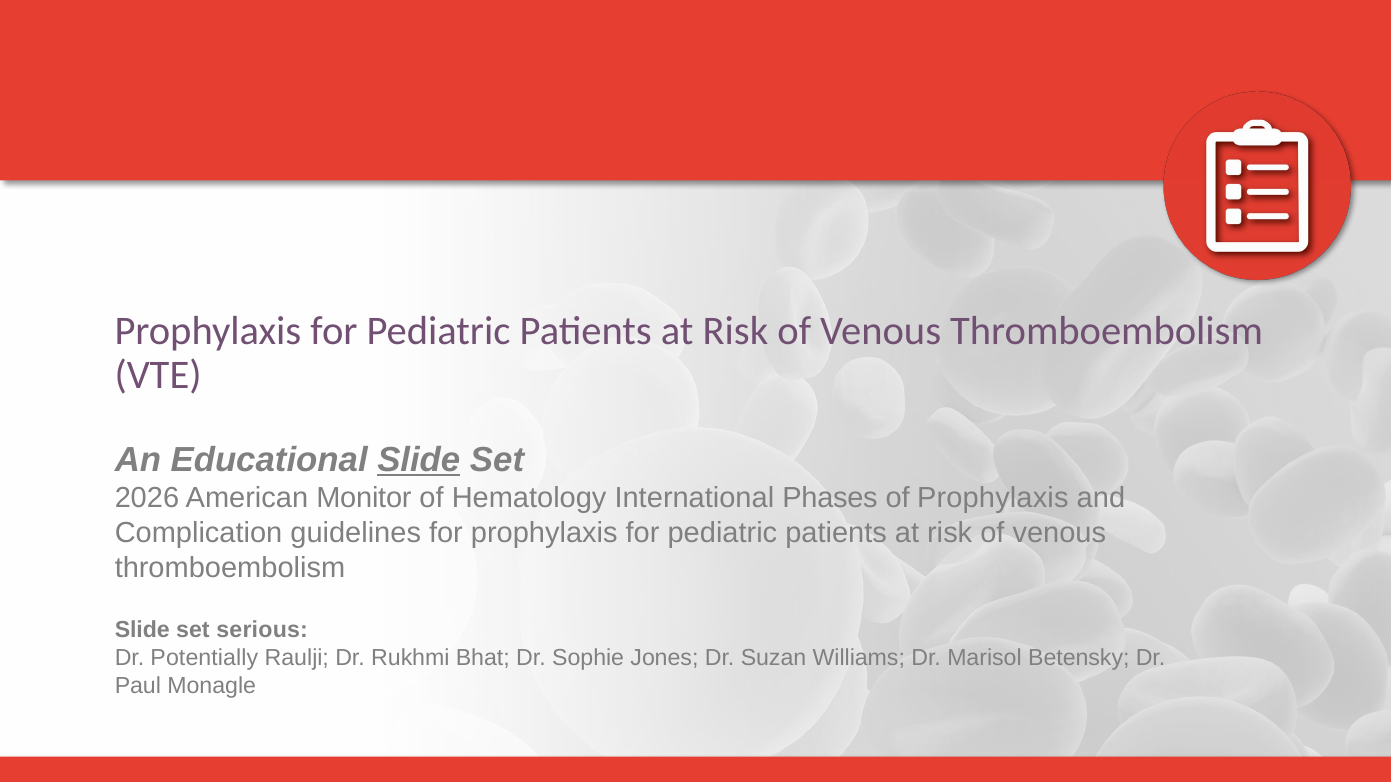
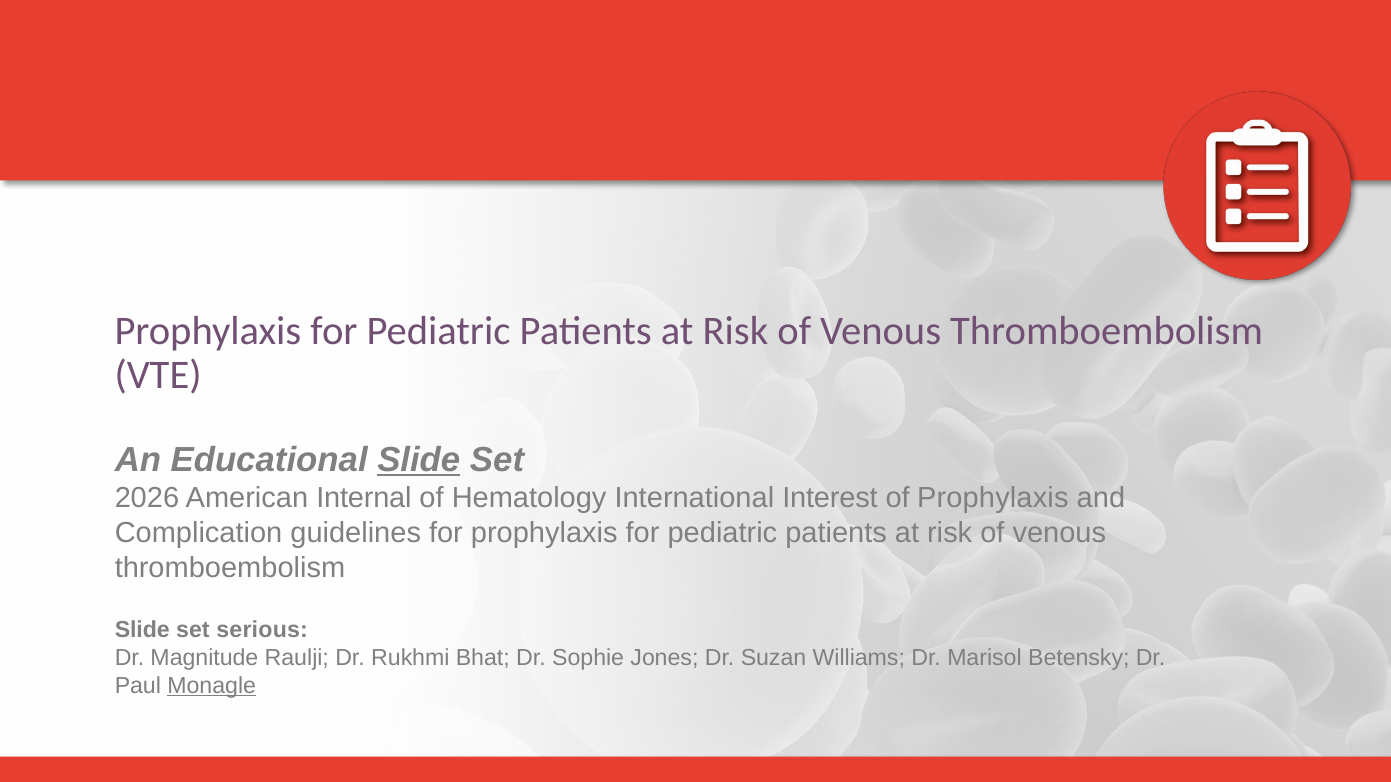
Monitor: Monitor -> Internal
Phases: Phases -> Interest
Potentially: Potentially -> Magnitude
Monagle underline: none -> present
